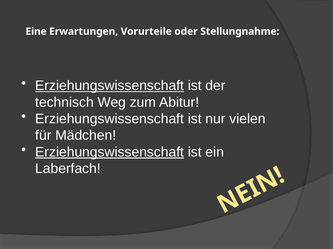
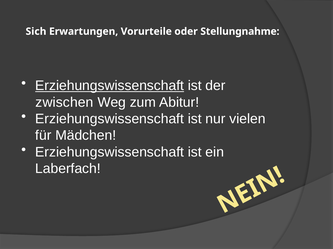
Eine: Eine -> Sich
technisch: technisch -> zwischen
Erziehungswissenschaft at (110, 152) underline: present -> none
